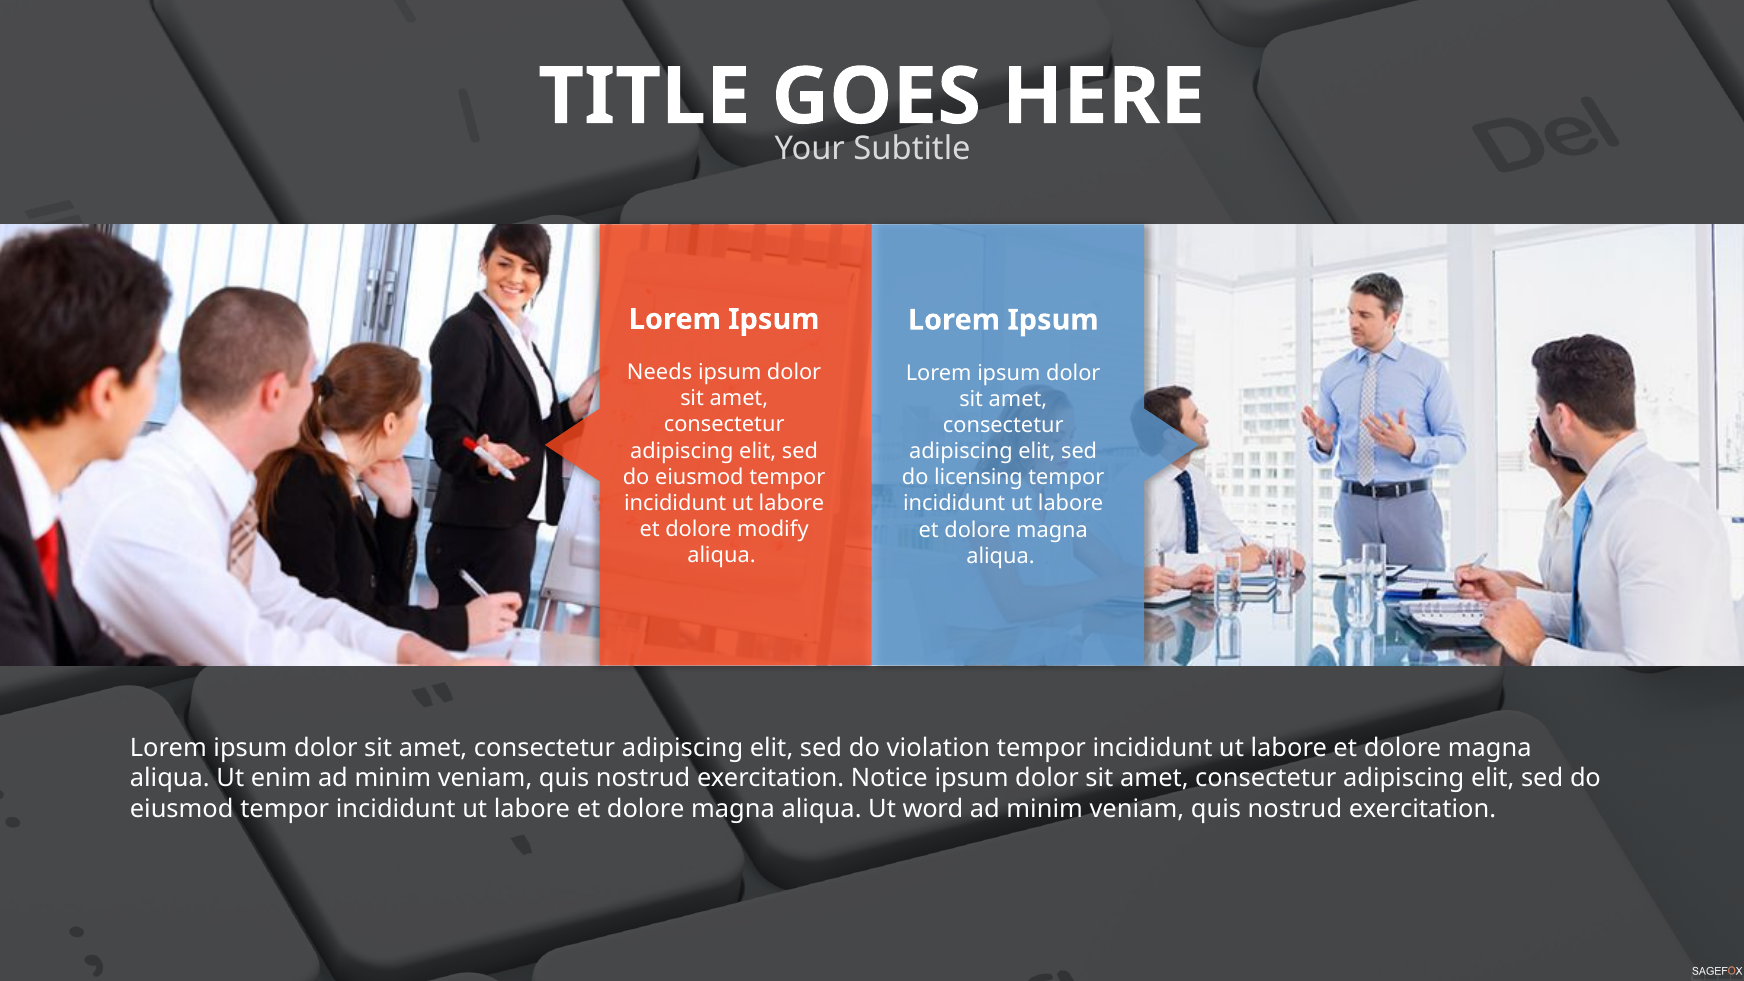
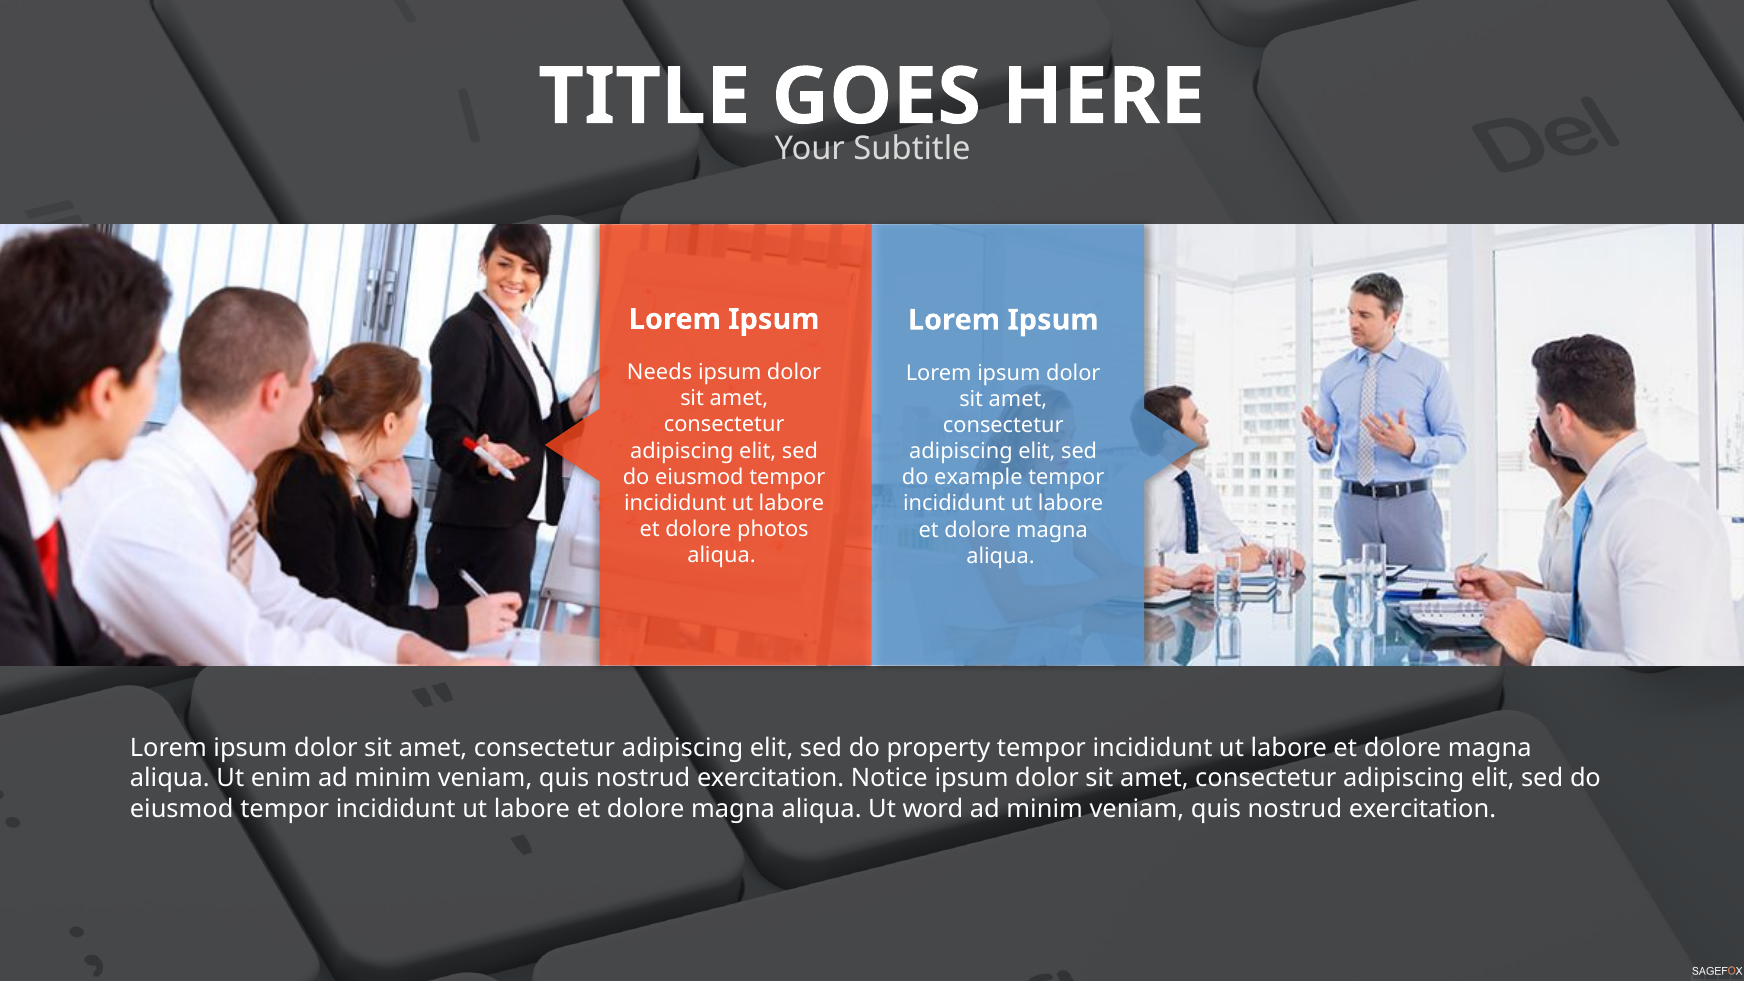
licensing: licensing -> example
modify: modify -> photos
violation: violation -> property
